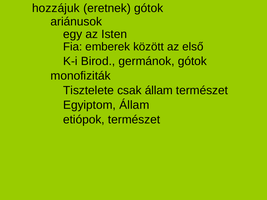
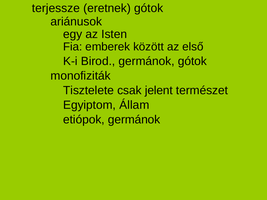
hozzájuk: hozzájuk -> terjessze
csak állam: állam -> jelent
etiópok természet: természet -> germánok
